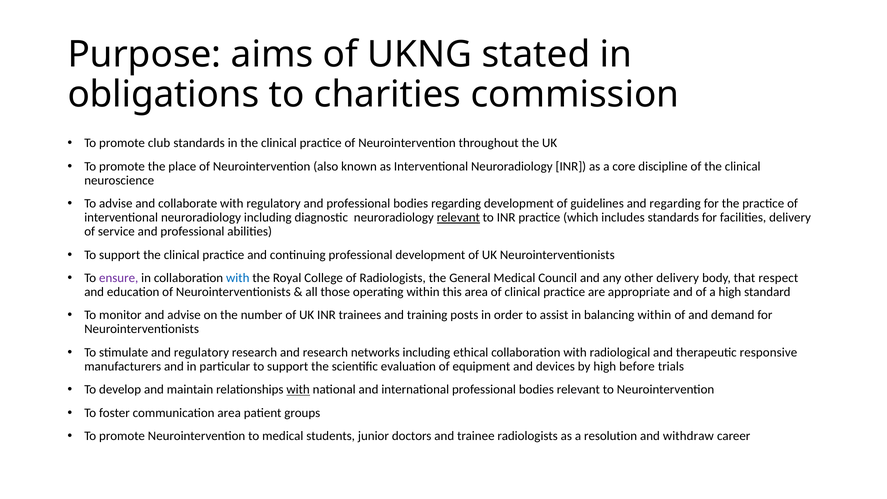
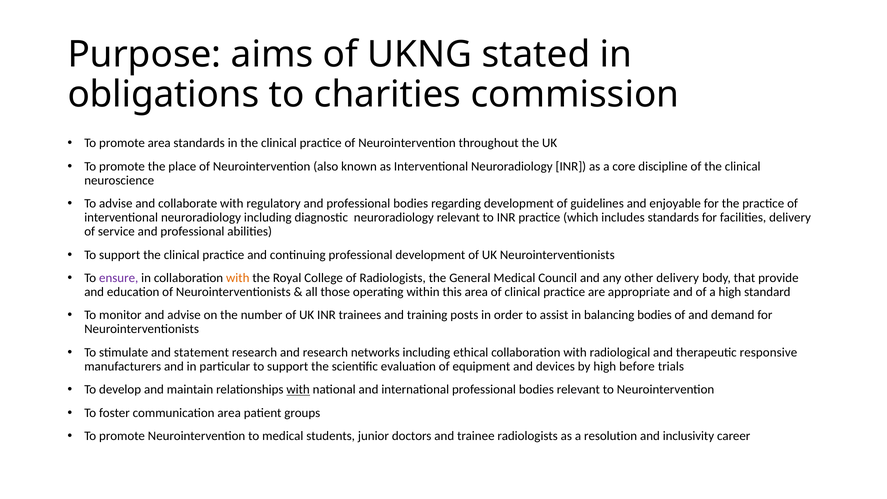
promote club: club -> area
and regarding: regarding -> enjoyable
relevant at (458, 217) underline: present -> none
with at (238, 278) colour: blue -> orange
respect: respect -> provide
balancing within: within -> bodies
and regulatory: regulatory -> statement
withdraw: withdraw -> inclusivity
